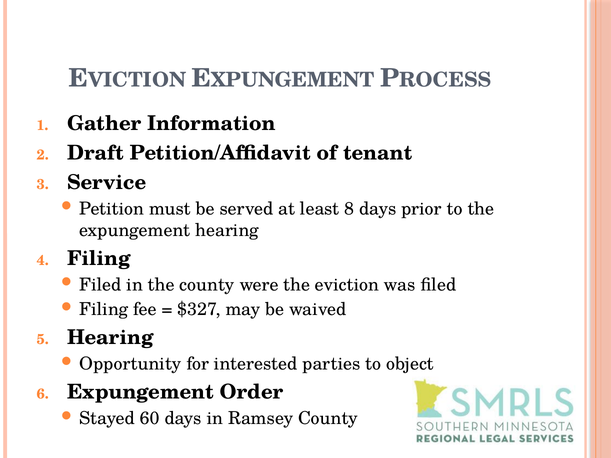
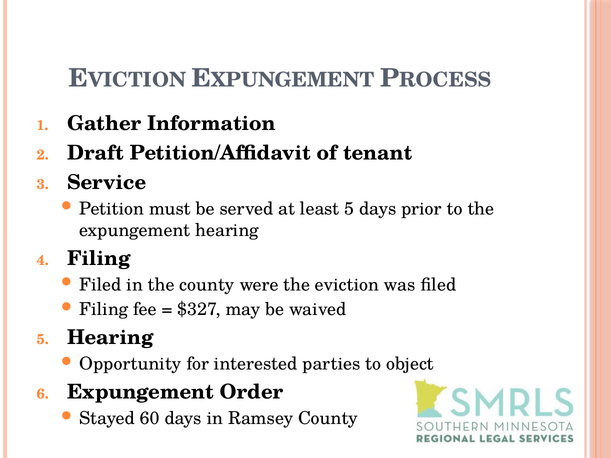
least 8: 8 -> 5
